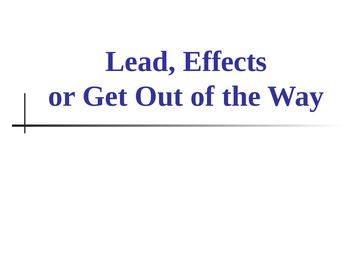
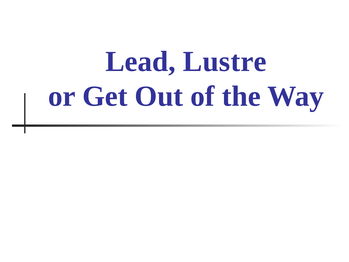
Effects: Effects -> Lustre
